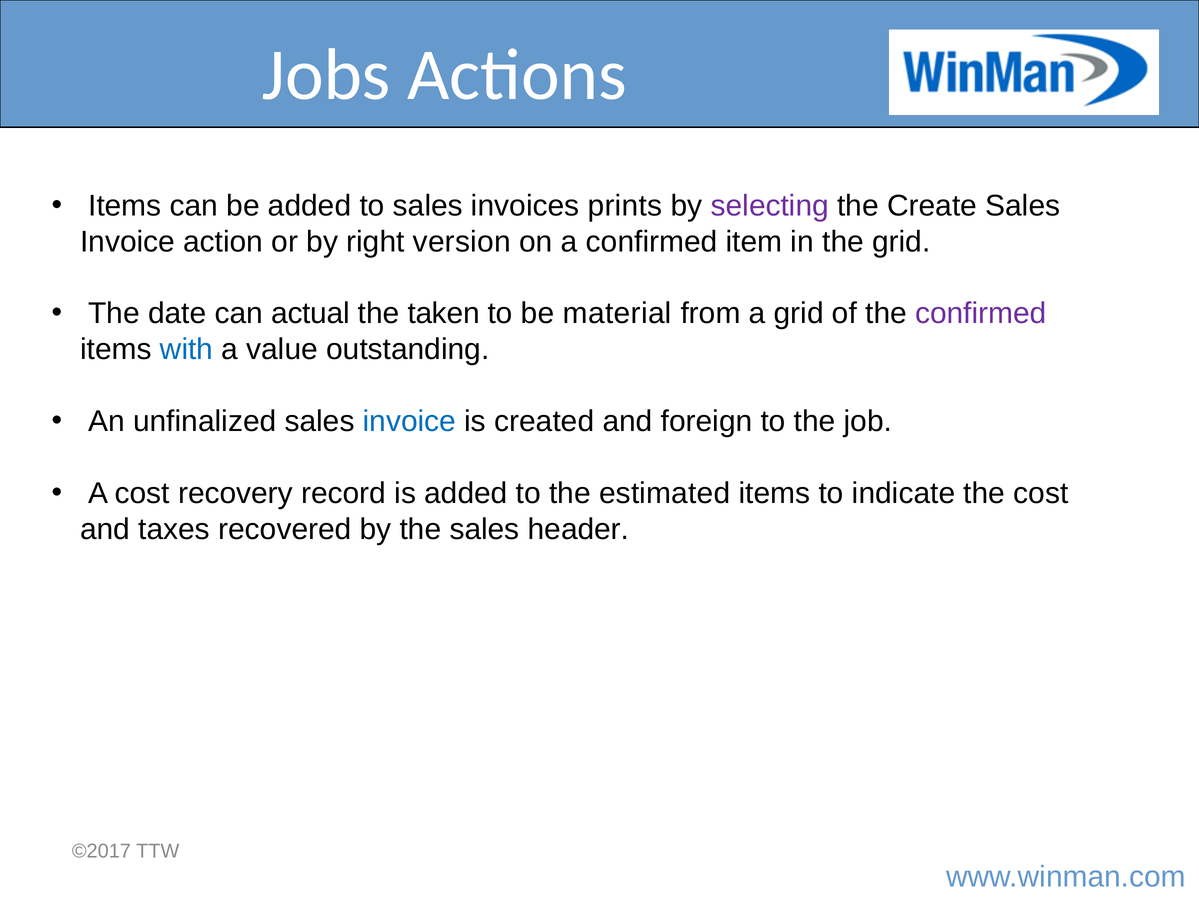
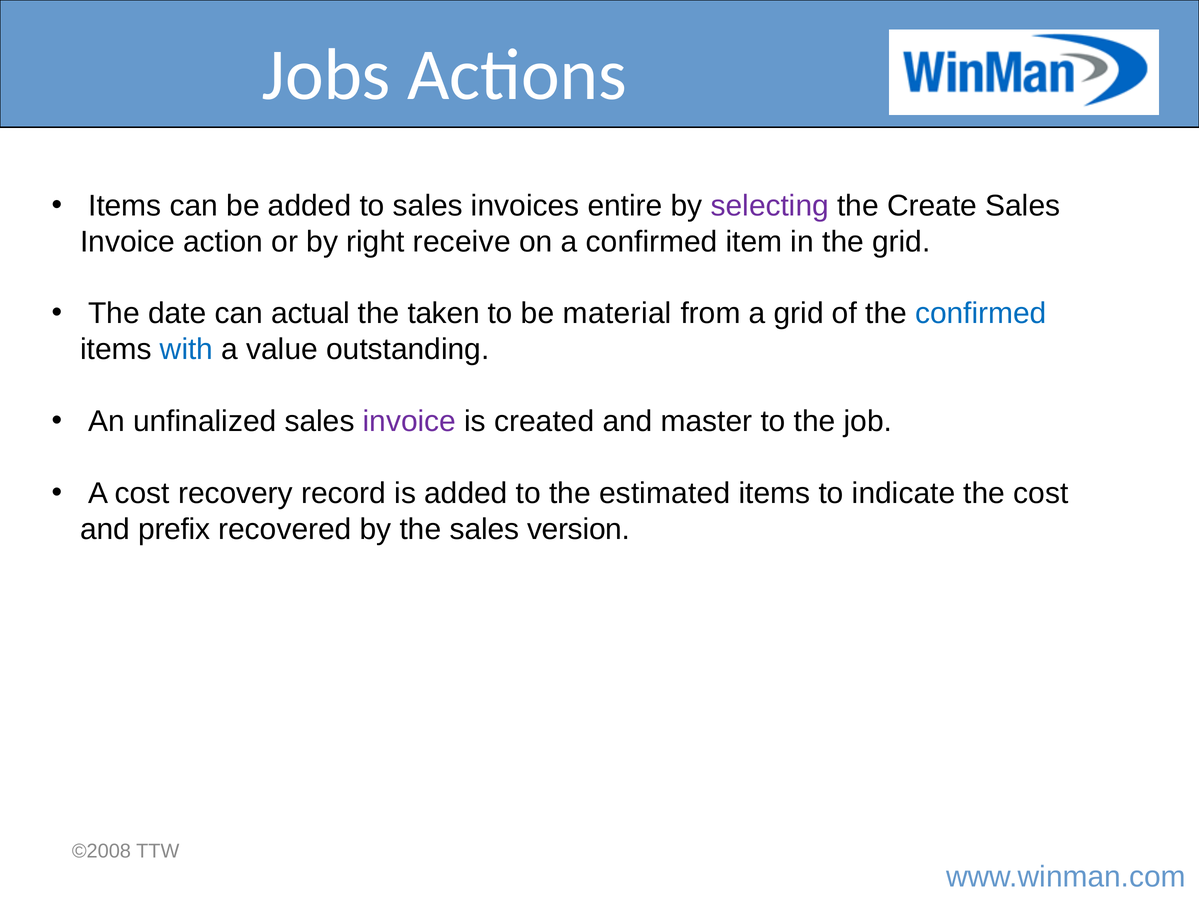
prints: prints -> entire
version: version -> receive
confirmed at (981, 314) colour: purple -> blue
invoice at (409, 422) colour: blue -> purple
foreign: foreign -> master
taxes: taxes -> prefix
header: header -> version
©2017: ©2017 -> ©2008
